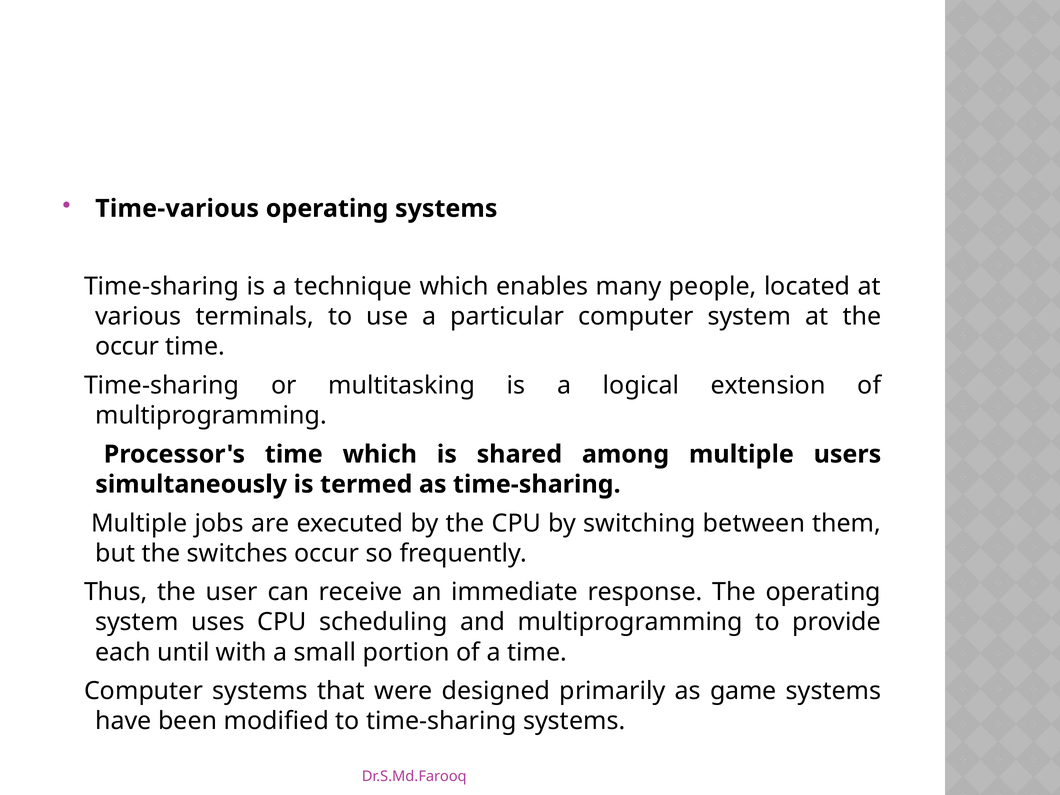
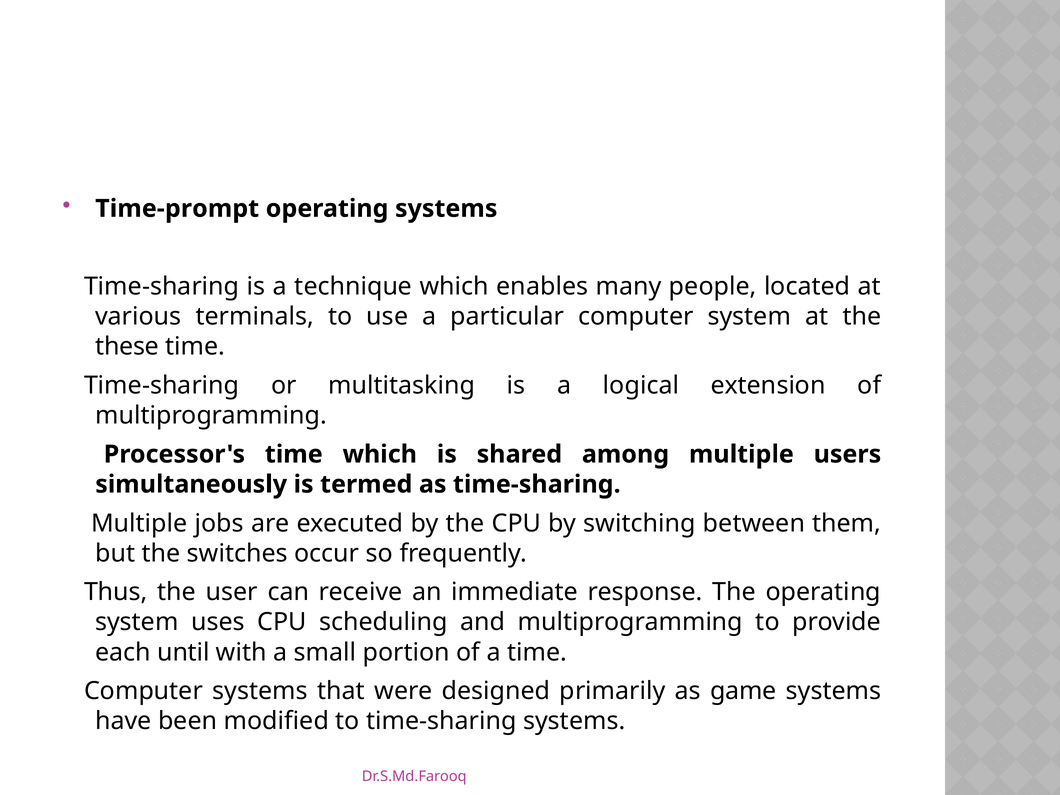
Time-various: Time-various -> Time-prompt
occur at (127, 346): occur -> these
